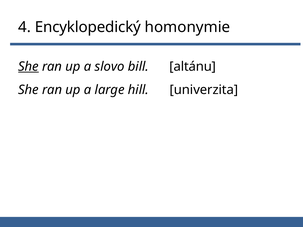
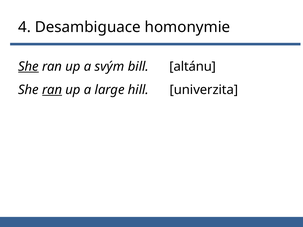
Encyklopedický: Encyklopedický -> Desambiguace
slovo: slovo -> svým
ran at (52, 90) underline: none -> present
